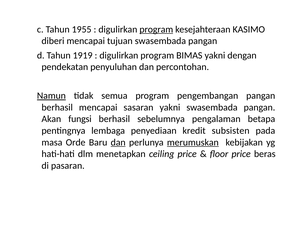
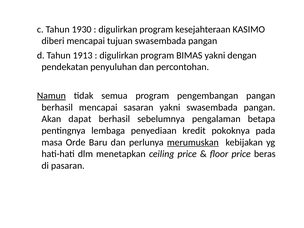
1955: 1955 -> 1930
program at (156, 29) underline: present -> none
1919: 1919 -> 1913
fungsi: fungsi -> dapat
subsisten: subsisten -> pokoknya
dan at (118, 142) underline: present -> none
